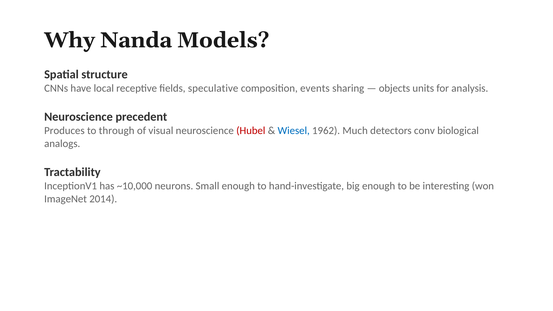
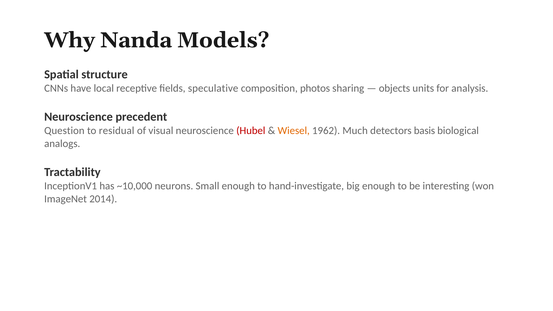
events: events -> photos
Produces: Produces -> Question
through: through -> residual
Wiesel colour: blue -> orange
conv: conv -> basis
